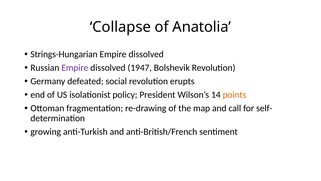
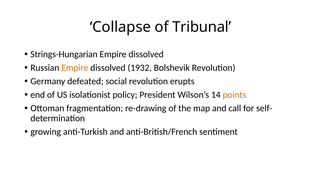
Anatolia: Anatolia -> Tribunal
Empire at (75, 68) colour: purple -> orange
1947: 1947 -> 1932
